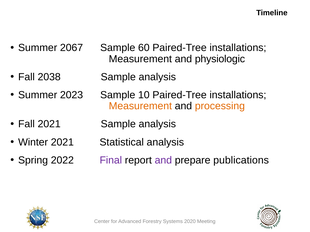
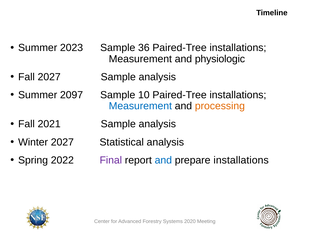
2067: 2067 -> 2023
60: 60 -> 36
Fall 2038: 2038 -> 2027
2023: 2023 -> 2097
Measurement at (140, 106) colour: orange -> blue
Winter 2021: 2021 -> 2027
and at (163, 160) colour: purple -> blue
prepare publications: publications -> installations
